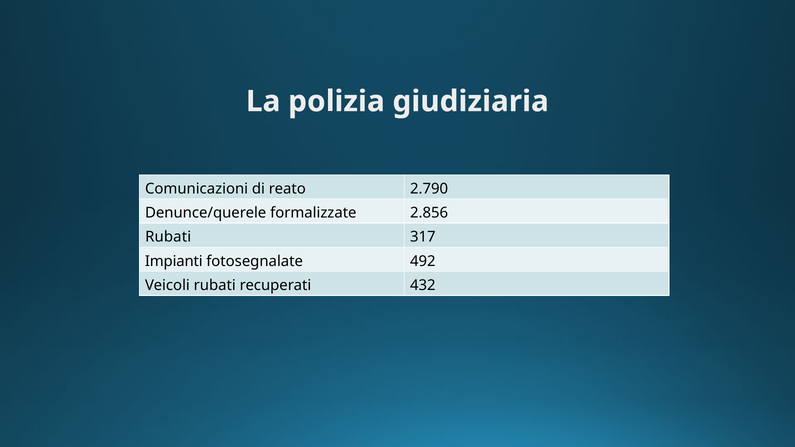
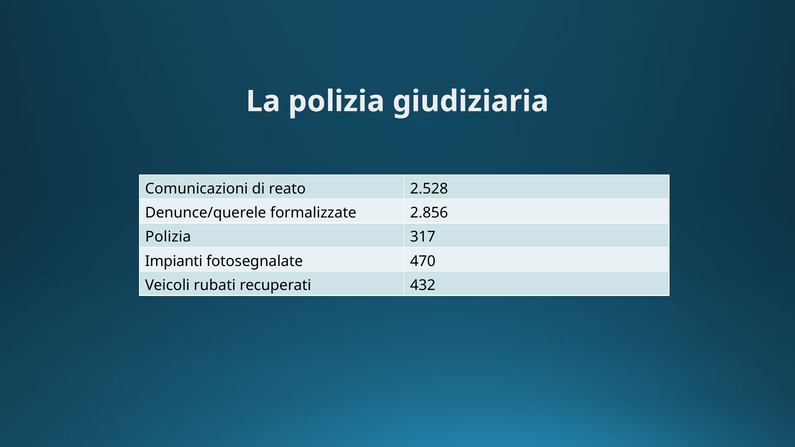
2.790: 2.790 -> 2.528
Rubati at (168, 237): Rubati -> Polizia
492: 492 -> 470
